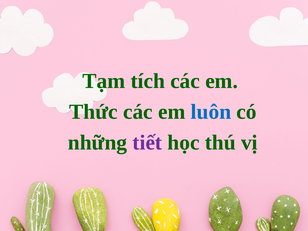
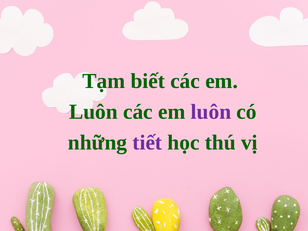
tích: tích -> biết
Thức at (93, 112): Thức -> Luôn
luôn at (211, 112) colour: blue -> purple
